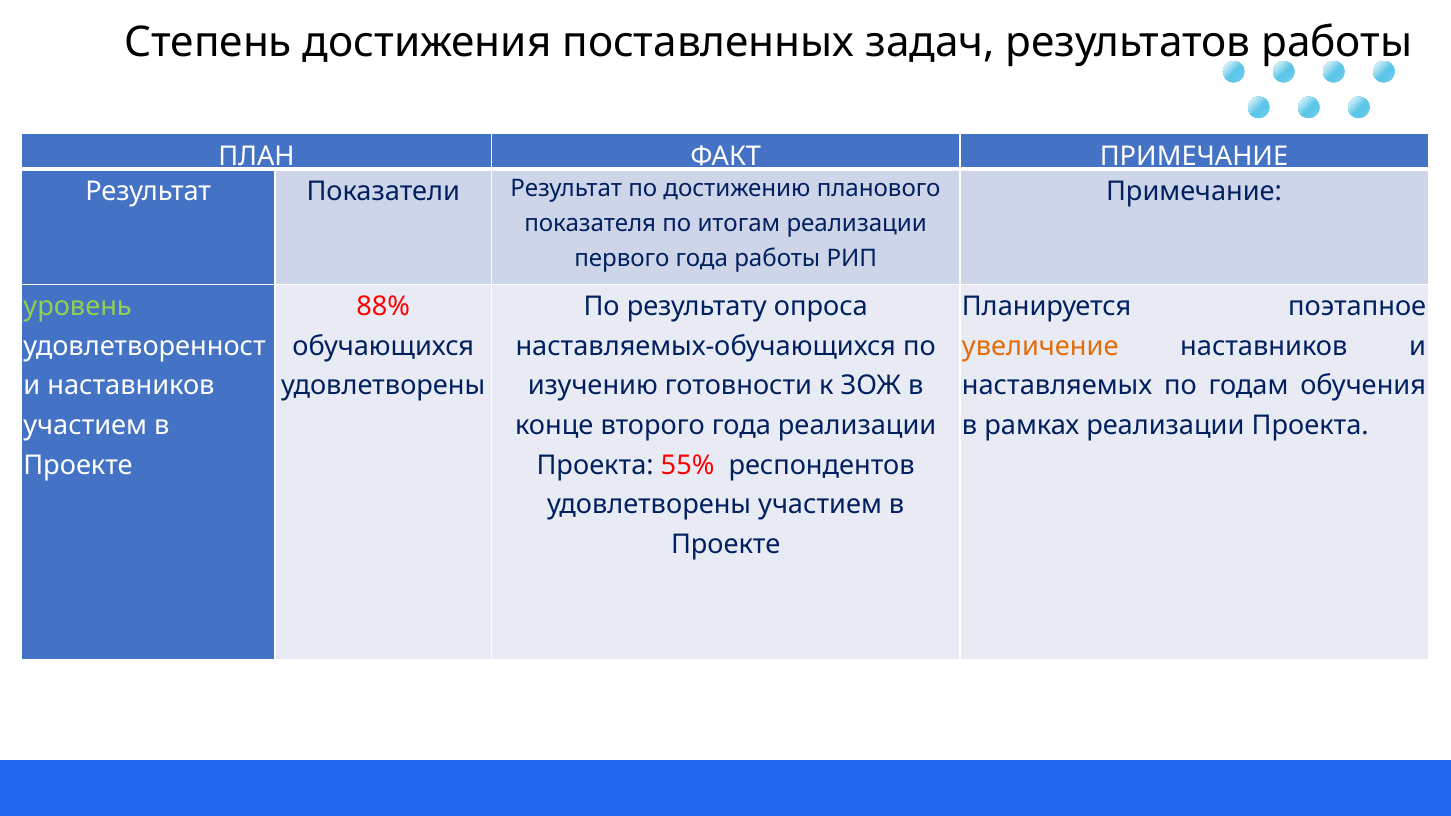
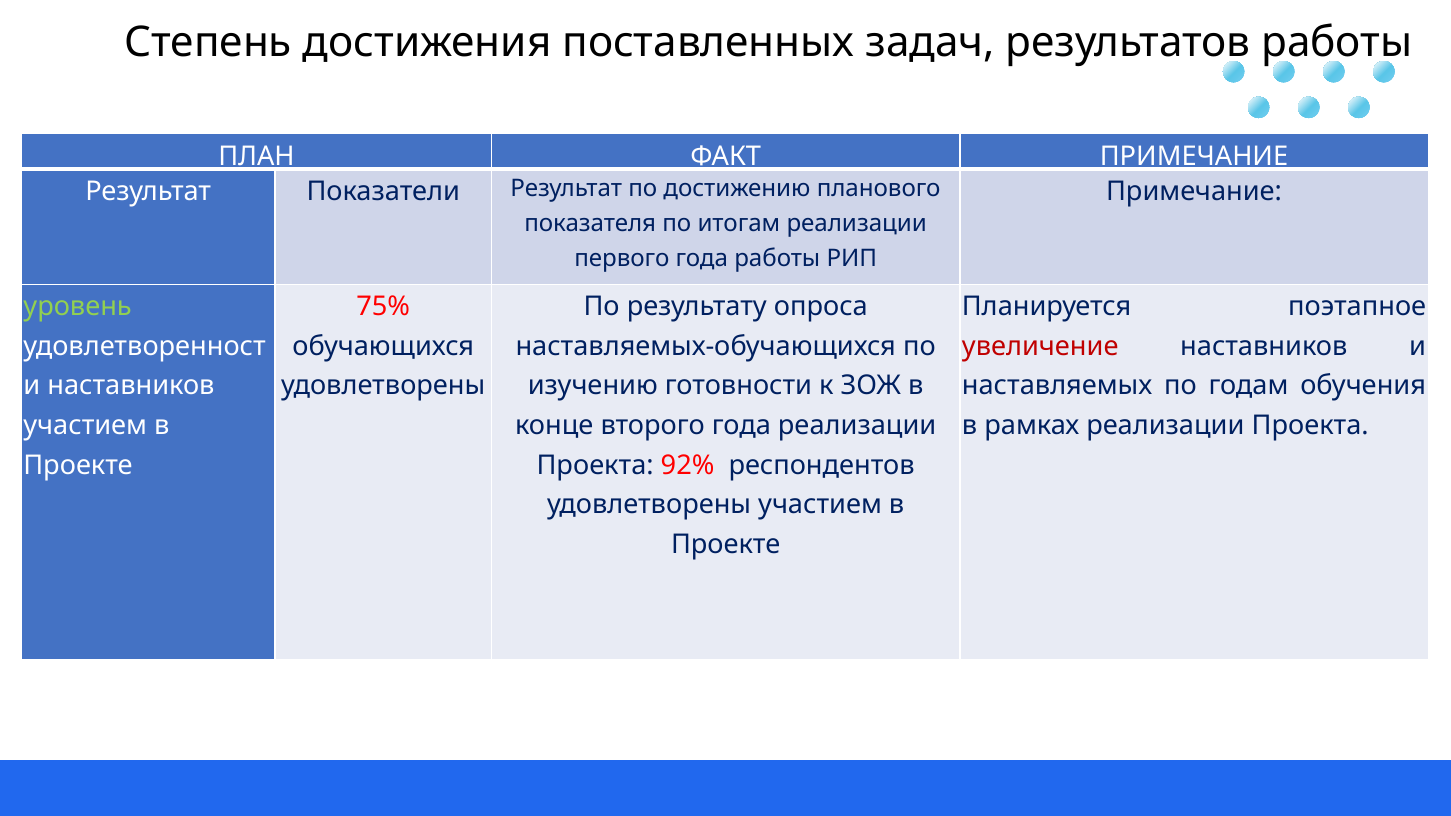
88%: 88% -> 75%
увеличение colour: orange -> red
55%: 55% -> 92%
